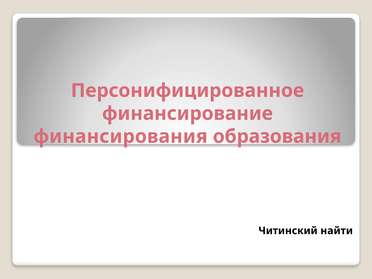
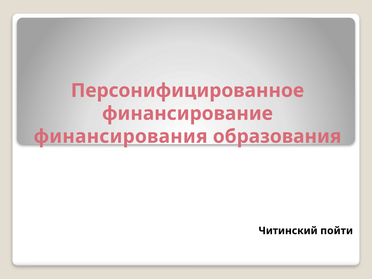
найти: найти -> пойти
